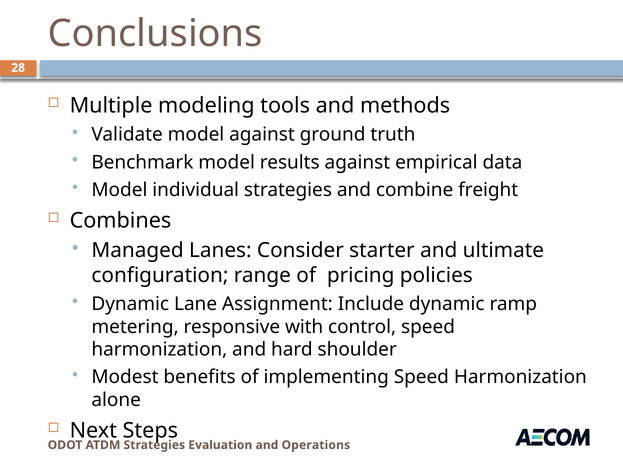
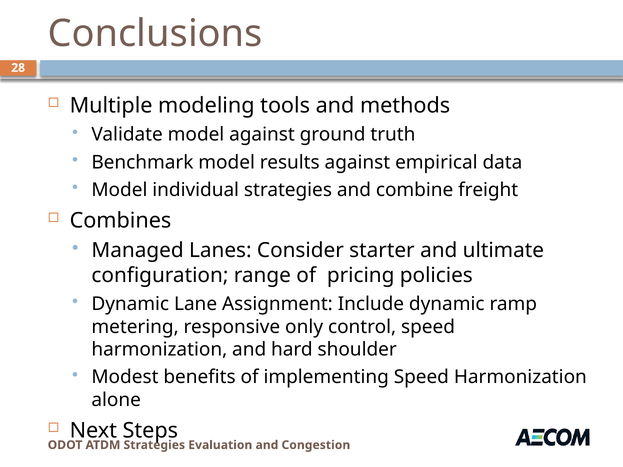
with: with -> only
Operations: Operations -> Congestion
